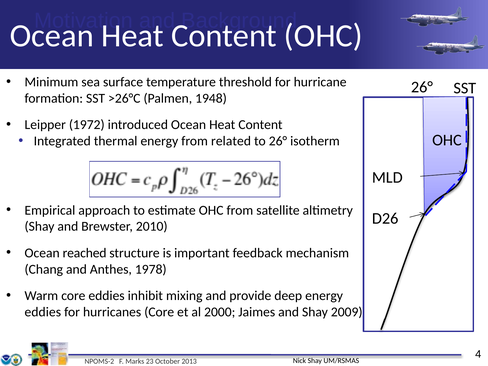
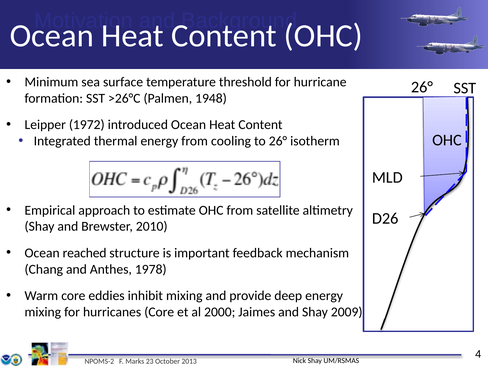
related: related -> cooling
eddies at (43, 312): eddies -> mixing
